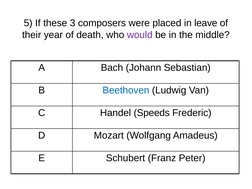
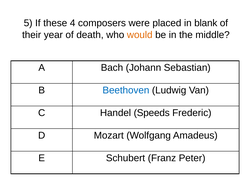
3: 3 -> 4
leave: leave -> blank
would colour: purple -> orange
